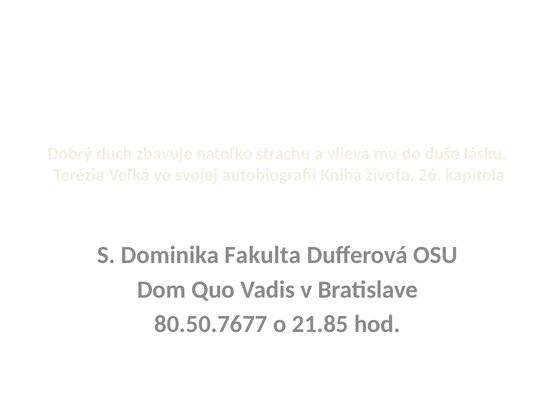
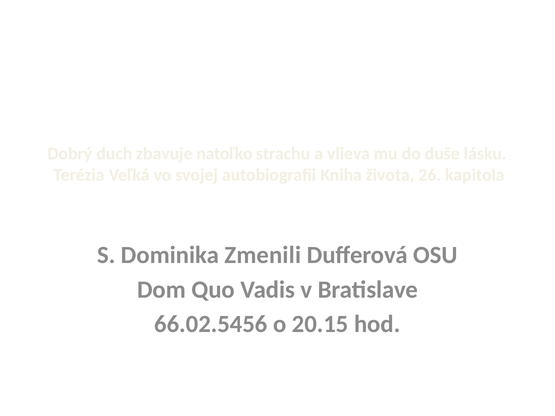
Fakulta: Fakulta -> Zmenili
80.50.7677: 80.50.7677 -> 66.02.5456
21.85: 21.85 -> 20.15
